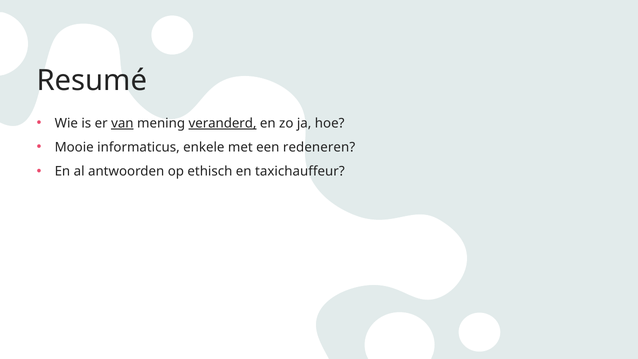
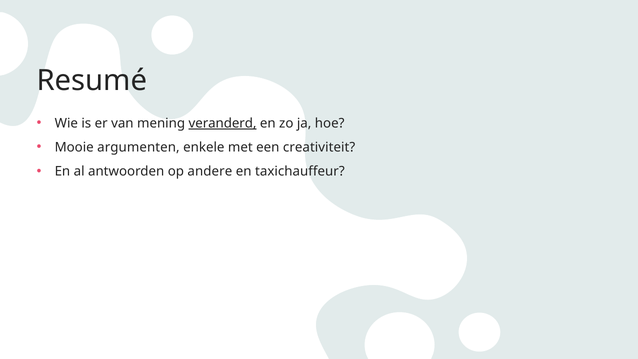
van underline: present -> none
informaticus: informaticus -> argumenten
redeneren: redeneren -> creativiteit
ethisch: ethisch -> andere
